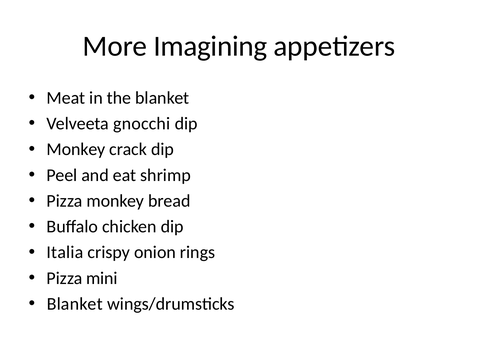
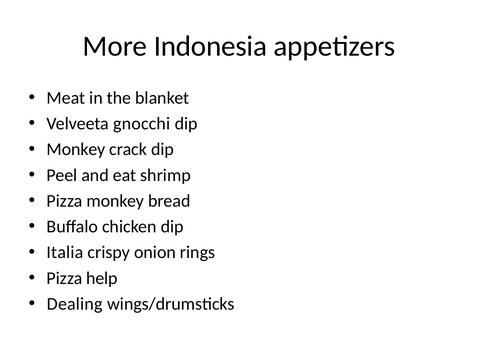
Imagining: Imagining -> Indonesia
mini: mini -> help
Blanket at (75, 304): Blanket -> Dealing
